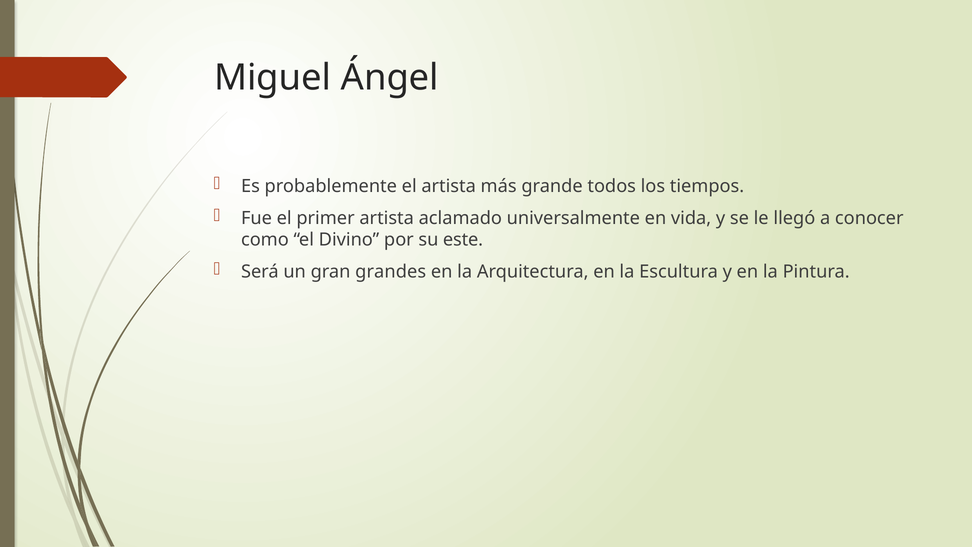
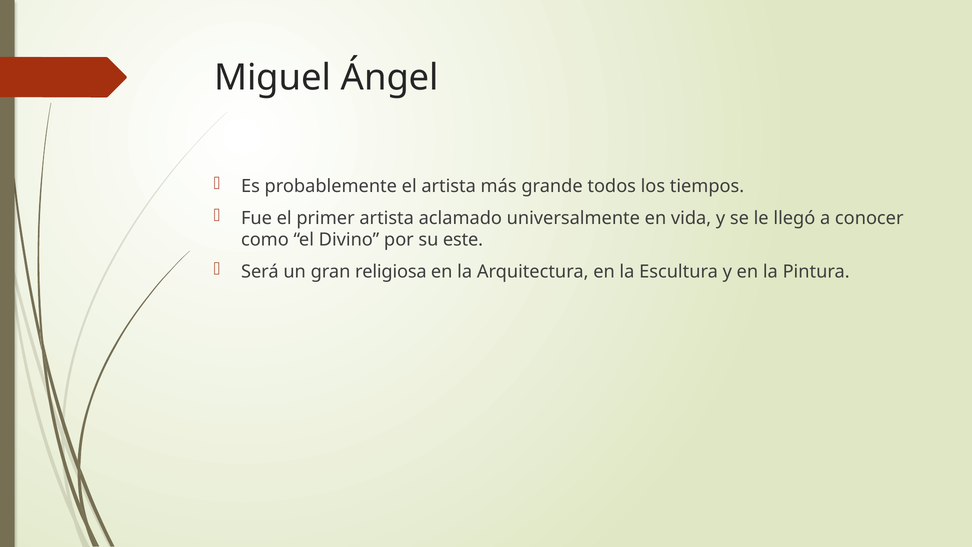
grandes: grandes -> religiosa
